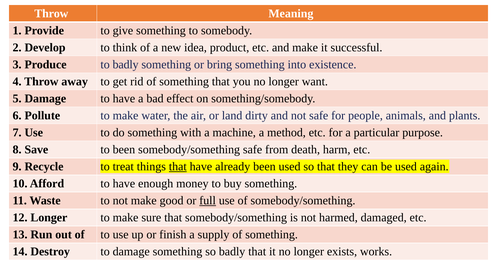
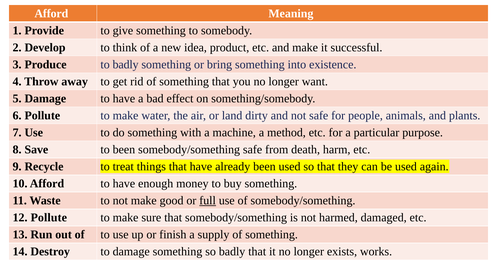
Throw at (51, 13): Throw -> Afford
that at (178, 166) underline: present -> none
12 Longer: Longer -> Pollute
